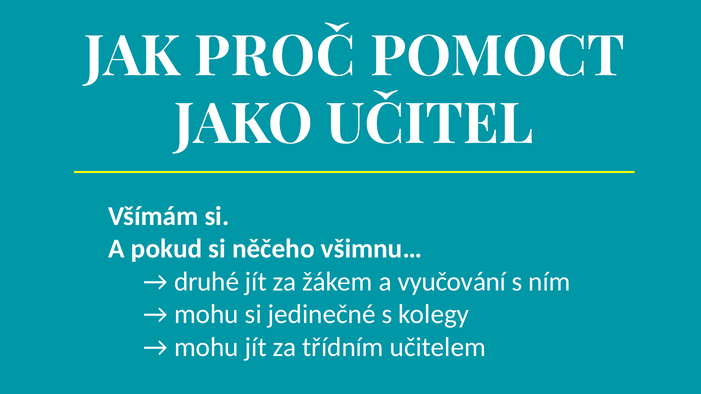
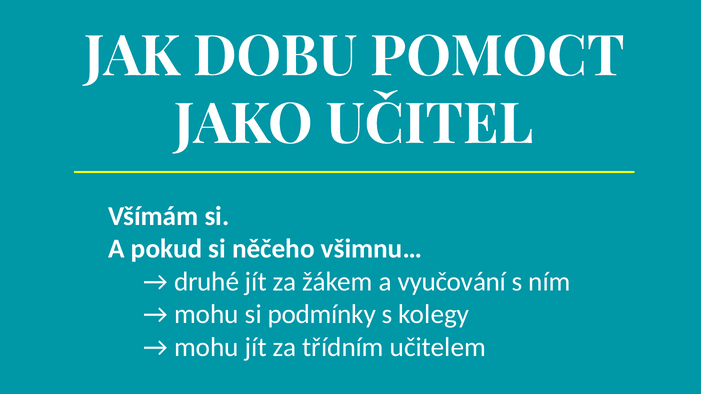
PROČ: PROČ -> DOBU
jedinečné: jedinečné -> podmínky
